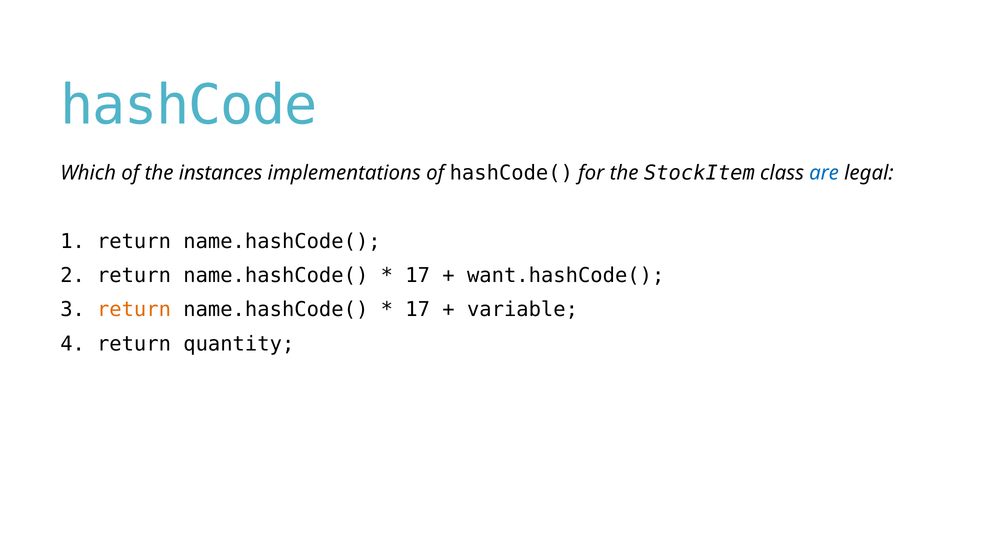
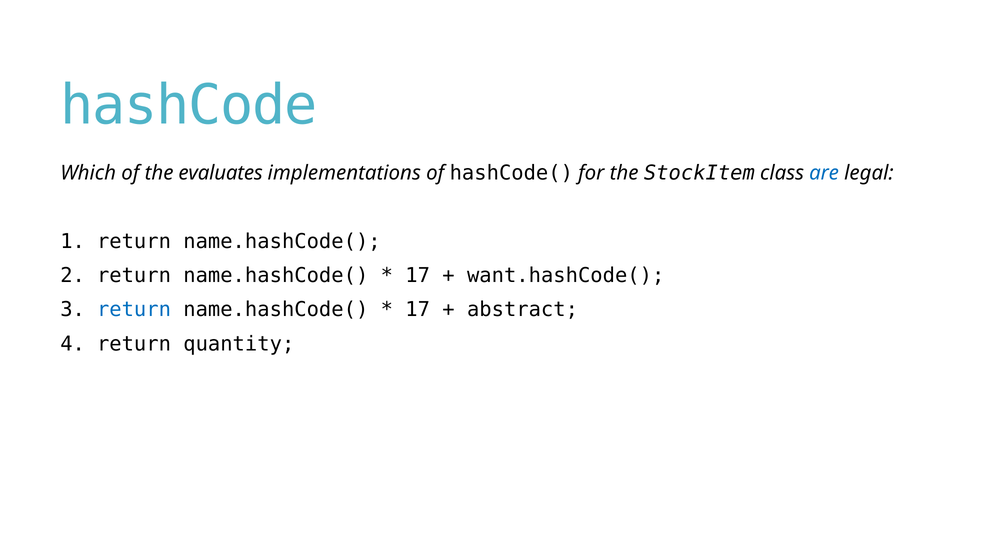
instances: instances -> evaluates
return at (134, 310) colour: orange -> blue
variable: variable -> abstract
